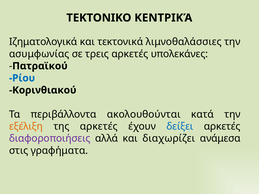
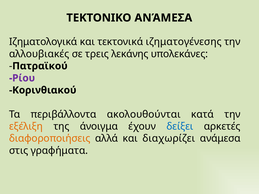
ΤΕΚΤΟΝΙΚΟ ΚΕΝΤΡΙΚΆ: ΚΕΝΤΡΙΚΆ -> ΑΝΆΜΕΣΑ
λιμνοθαλάσσιες: λιμνοθαλάσσιες -> ιζηματογένεσης
ασυμφωνίας: ασυμφωνίας -> αλλουβιακές
τρεις αρκετές: αρκετές -> λεκάνης
Ρίου colour: blue -> purple
της αρκετές: αρκετές -> άνοιγμα
διαφοροποιήσεις colour: purple -> orange
